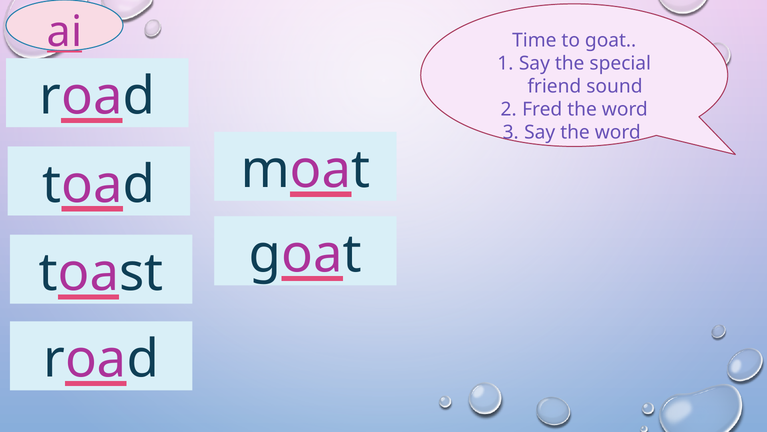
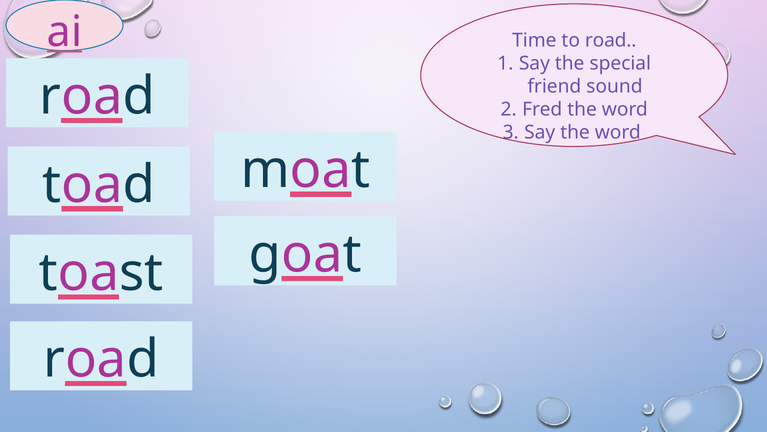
to goat: goat -> road
